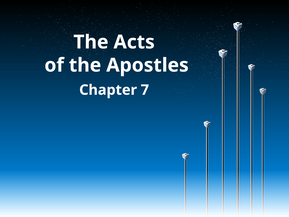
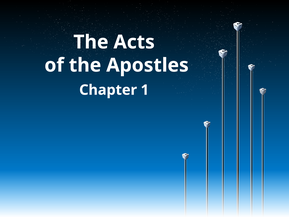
7: 7 -> 1
